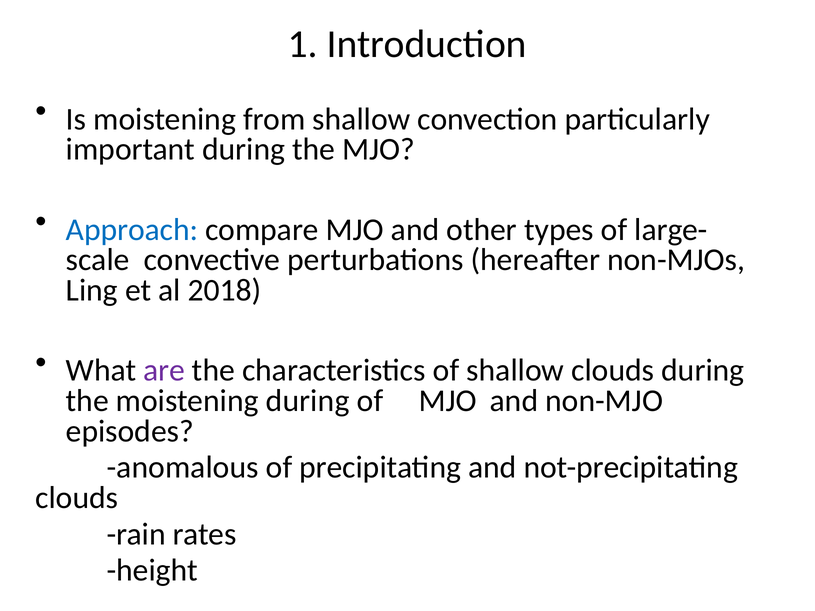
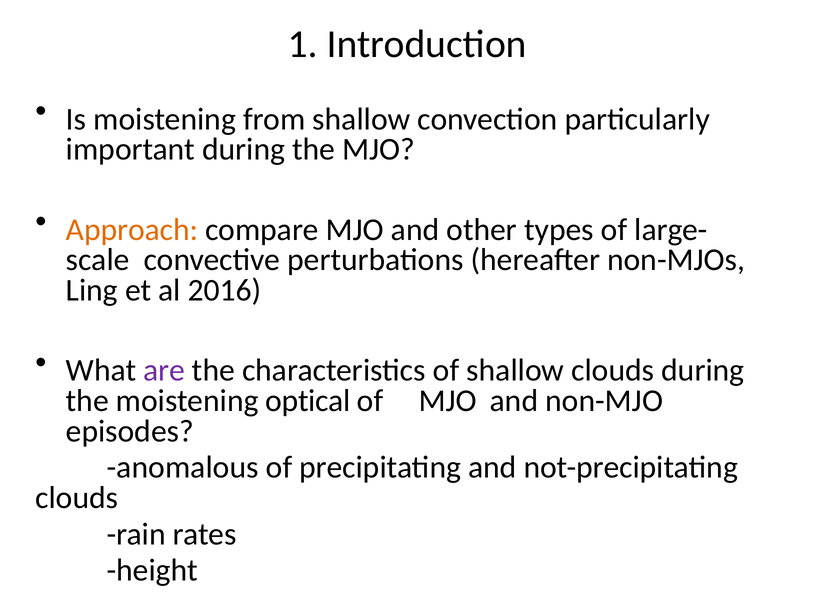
Approach colour: blue -> orange
2018: 2018 -> 2016
moistening during: during -> optical
